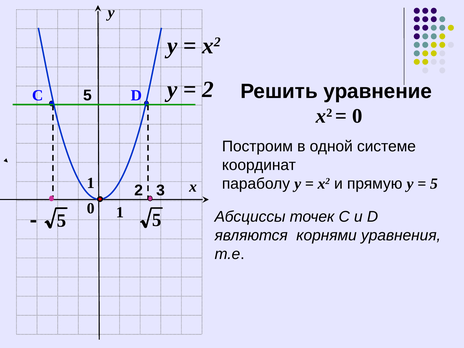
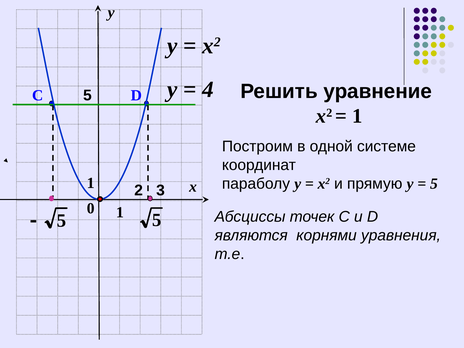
2 at (208, 90): 2 -> 4
0 at (357, 116): 0 -> 1
